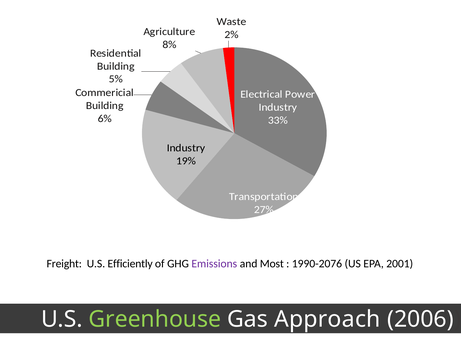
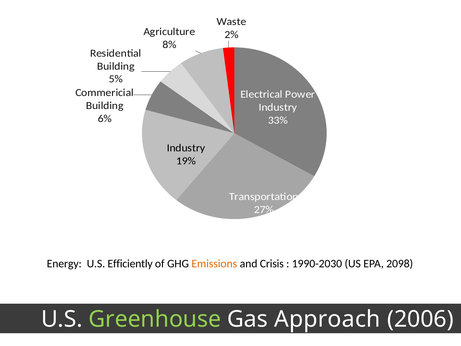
Freight: Freight -> Energy
Emissions colour: purple -> orange
Most: Most -> Crisis
1990-2076: 1990-2076 -> 1990-2030
2001: 2001 -> 2098
